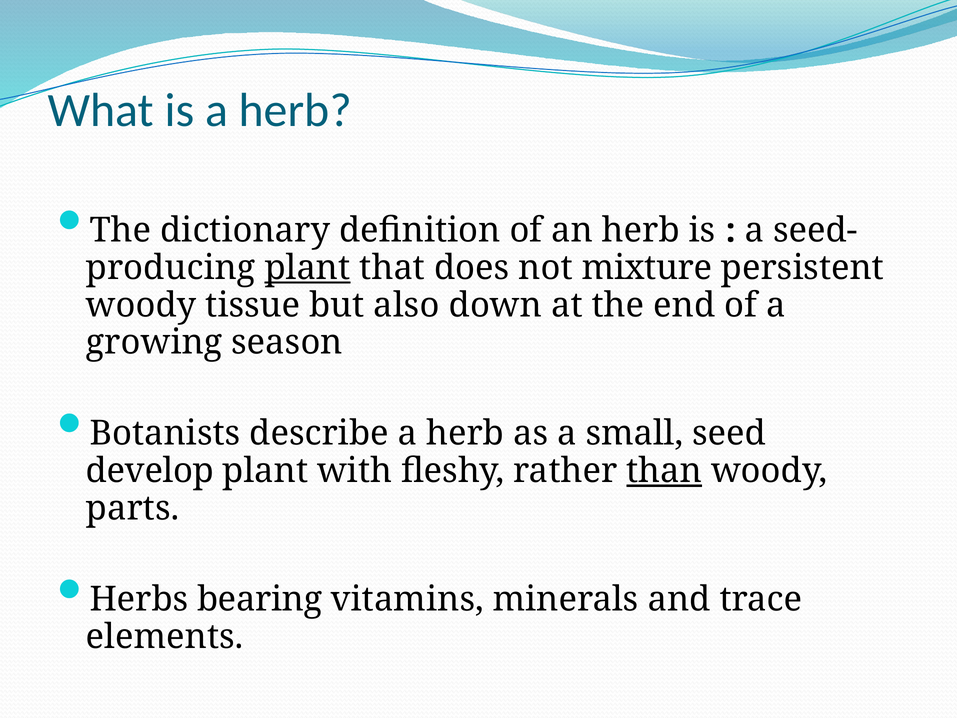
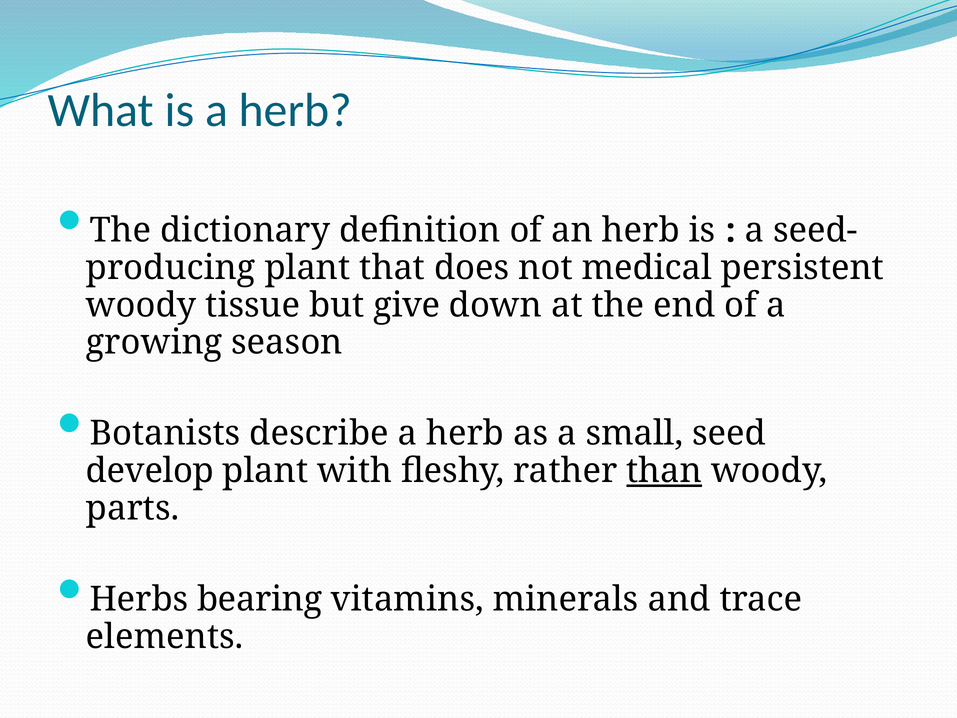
plant at (308, 268) underline: present -> none
mixture: mixture -> medical
also: also -> give
